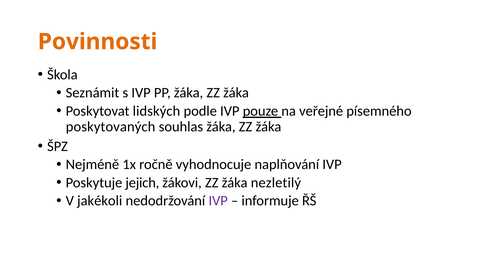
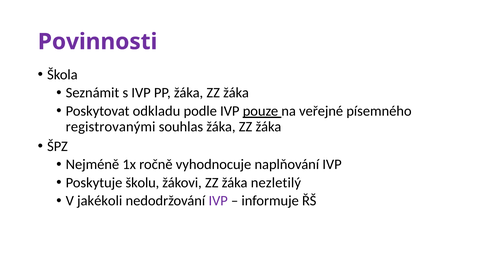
Povinnosti colour: orange -> purple
lidských: lidských -> odkladu
poskytovaných: poskytovaných -> registrovanými
jejich: jejich -> školu
